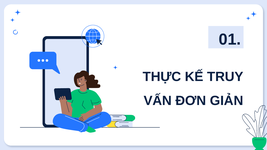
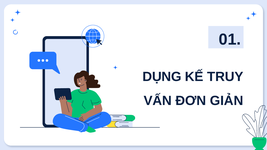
THỰC: THỰC -> DỤNG
